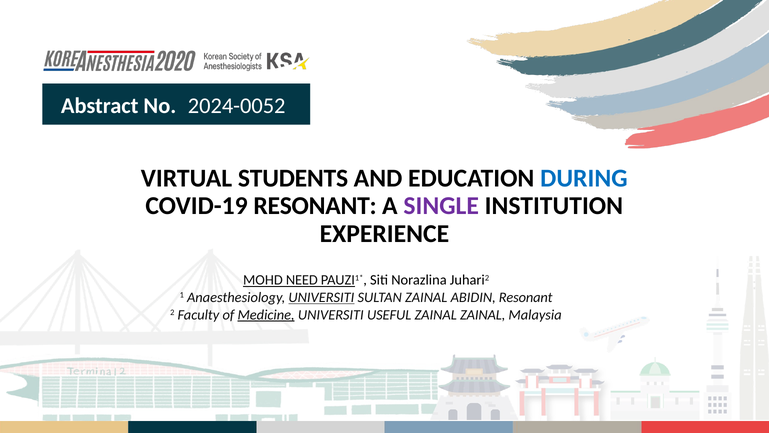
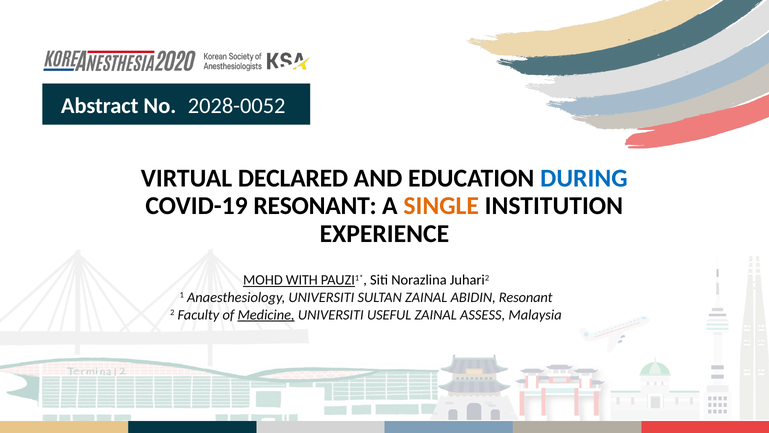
2024-0052: 2024-0052 -> 2028-0052
STUDENTS: STUDENTS -> DECLARED
SINGLE colour: purple -> orange
NEED: NEED -> WITH
UNIVERSITI at (321, 297) underline: present -> none
ZAINAL ZAINAL: ZAINAL -> ASSESS
